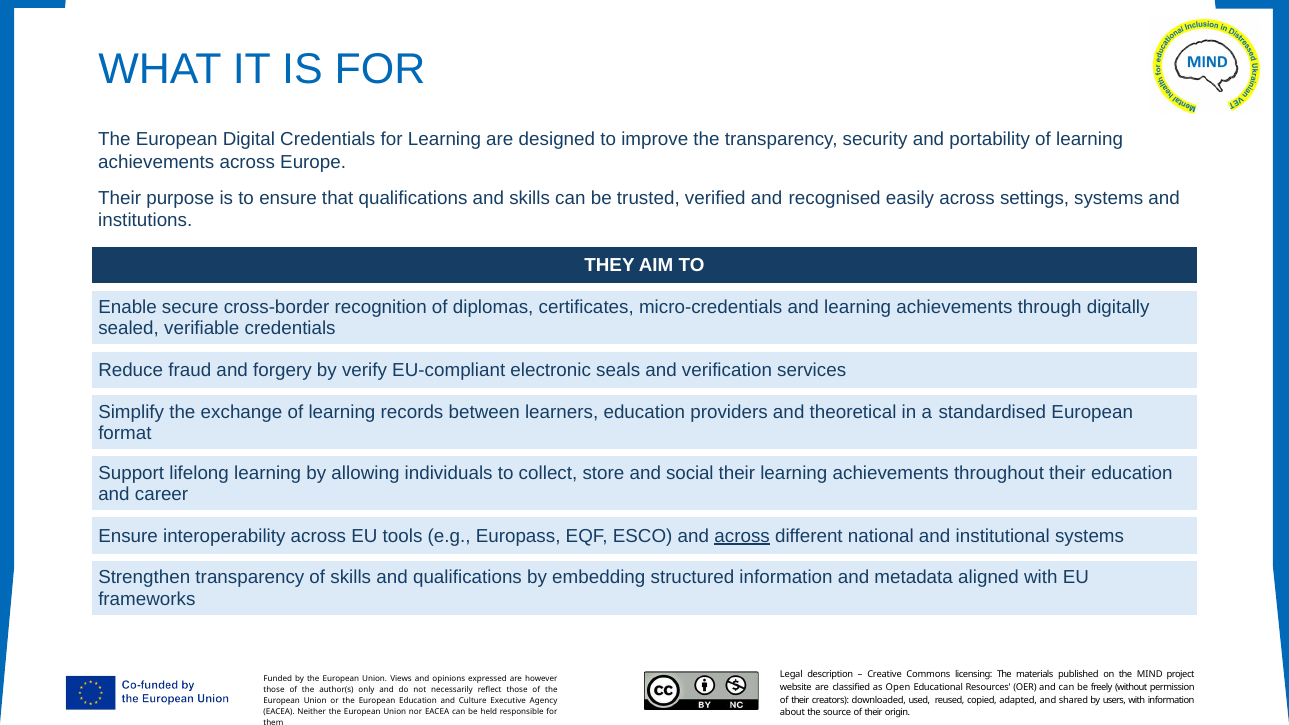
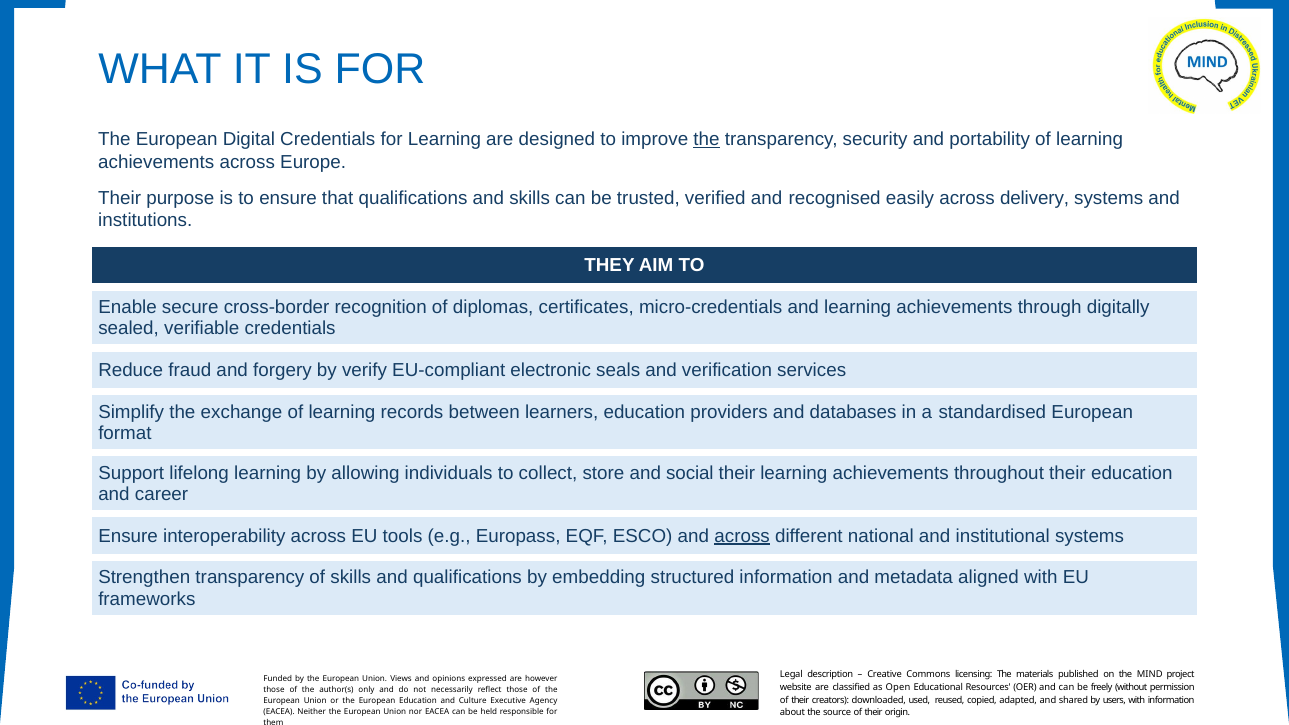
the at (706, 139) underline: none -> present
settings: settings -> delivery
theoretical: theoretical -> databases
